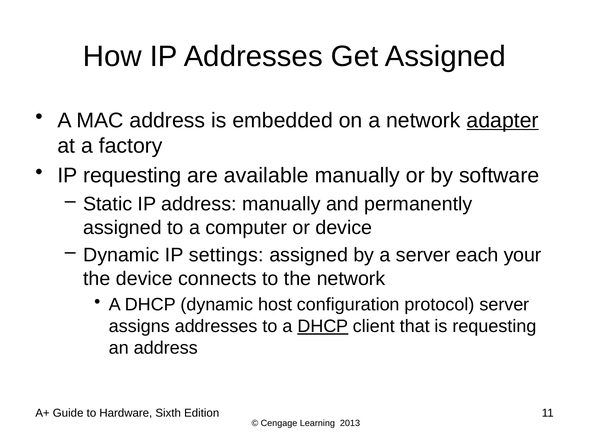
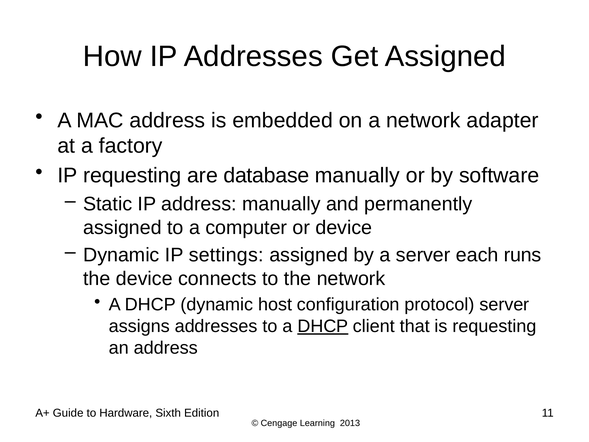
adapter underline: present -> none
available: available -> database
your: your -> runs
